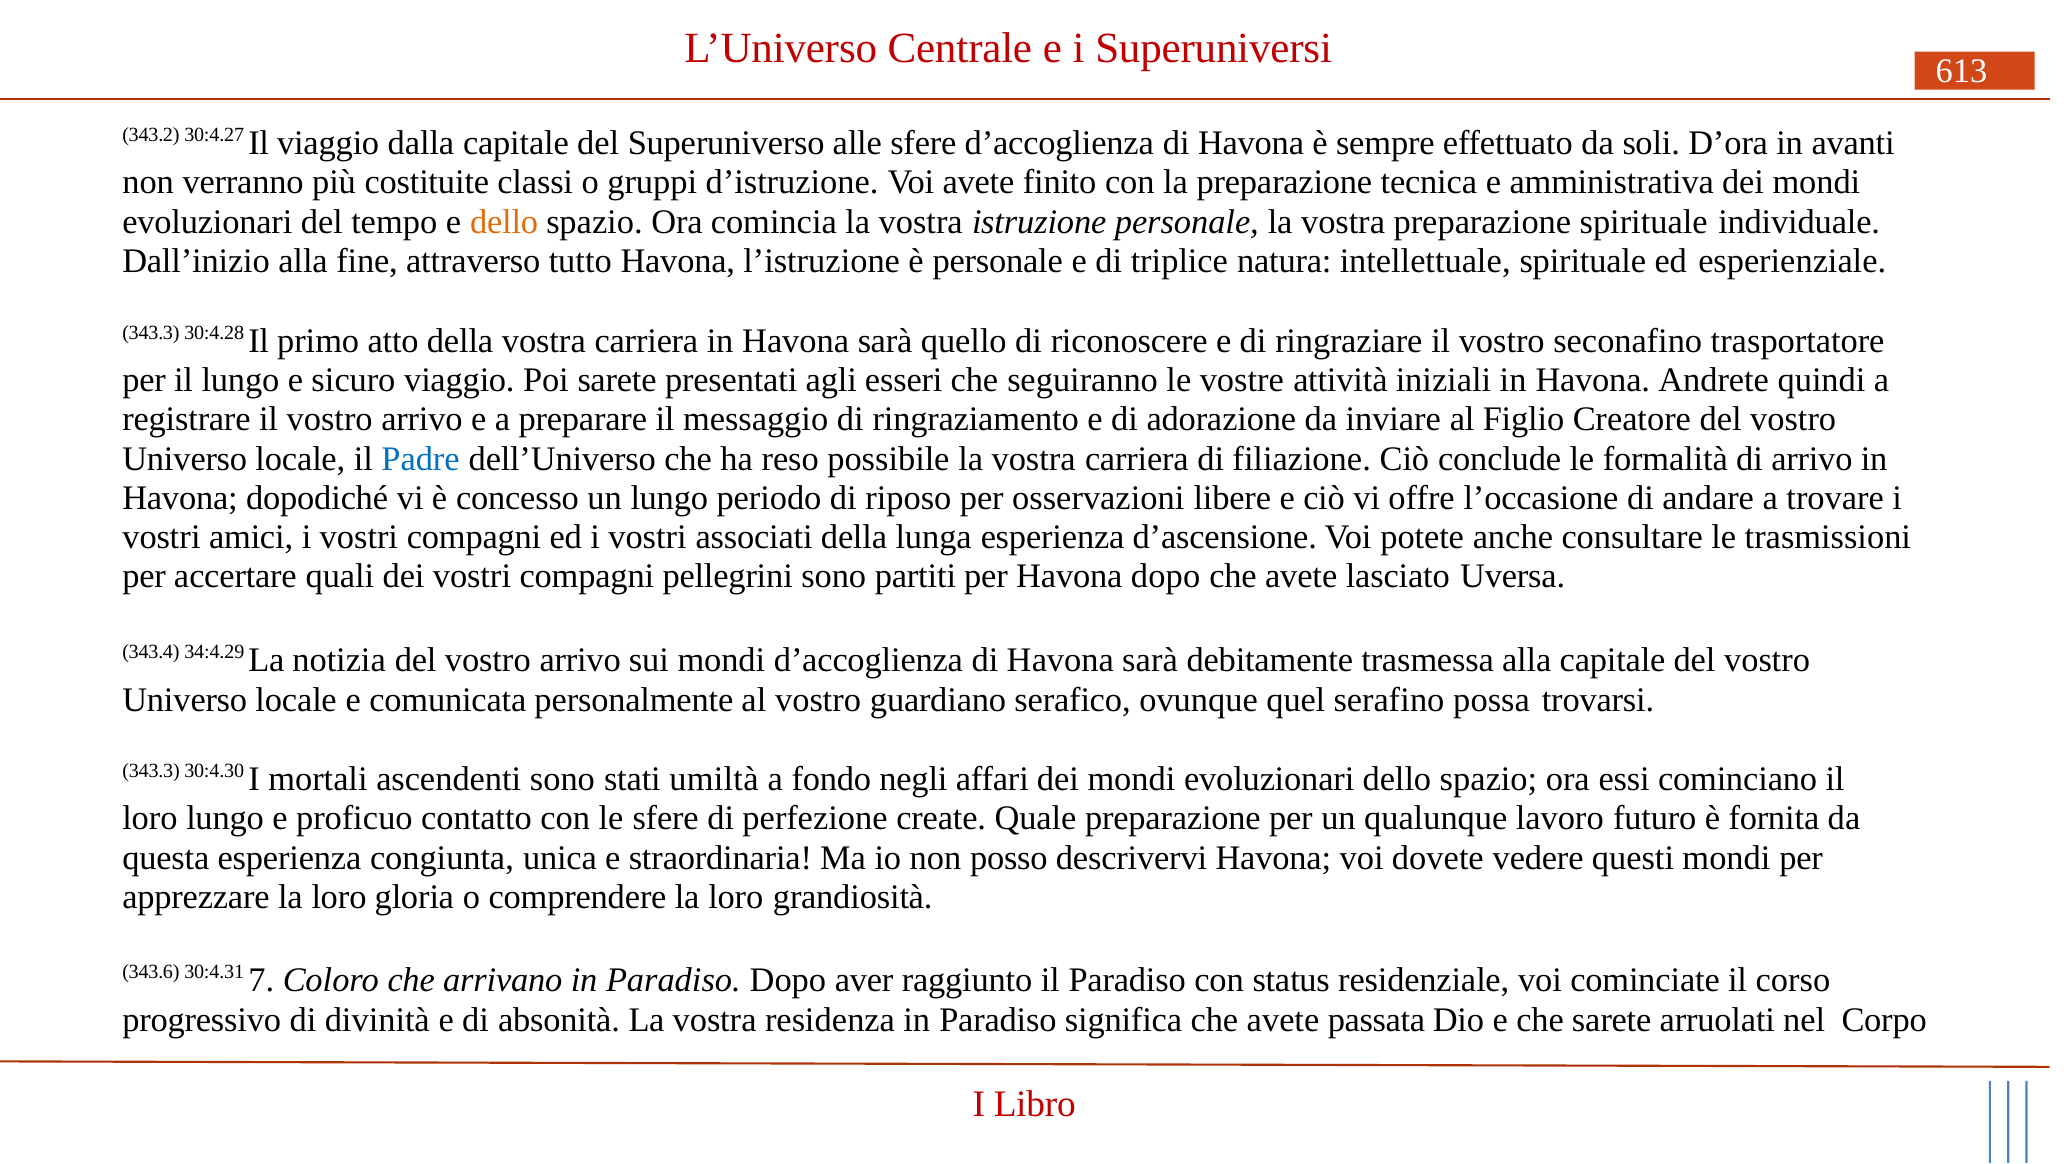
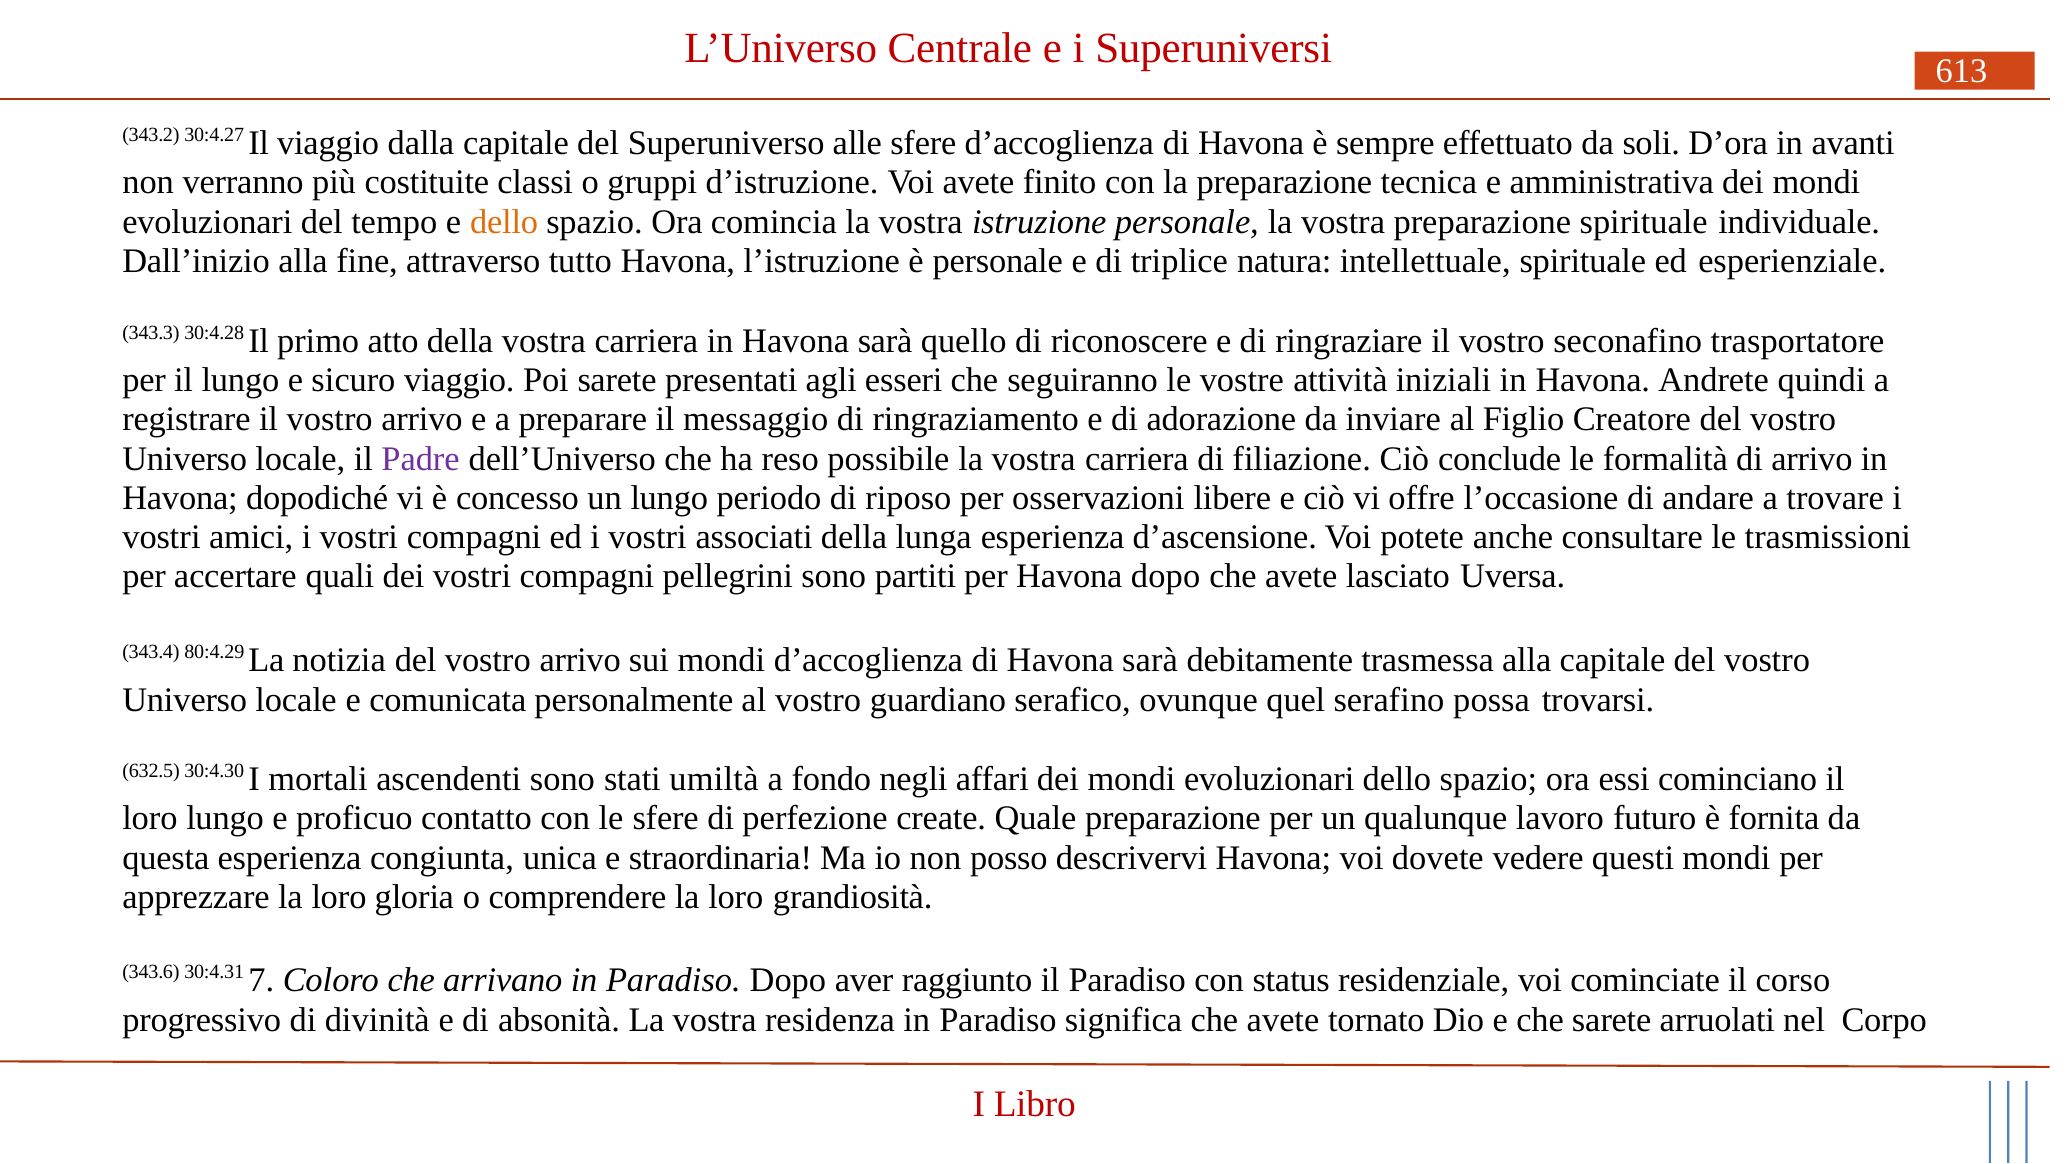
Padre colour: blue -> purple
34:4.29: 34:4.29 -> 80:4.29
343.3 at (151, 771): 343.3 -> 632.5
passata: passata -> tornato
